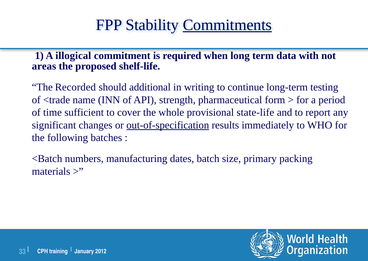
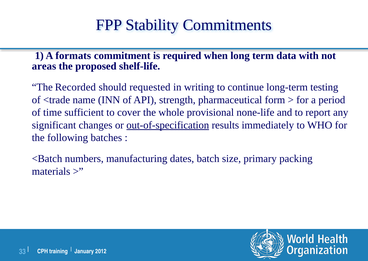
Commitments underline: present -> none
illogical: illogical -> formats
additional: additional -> requested
state-life: state-life -> none-life
